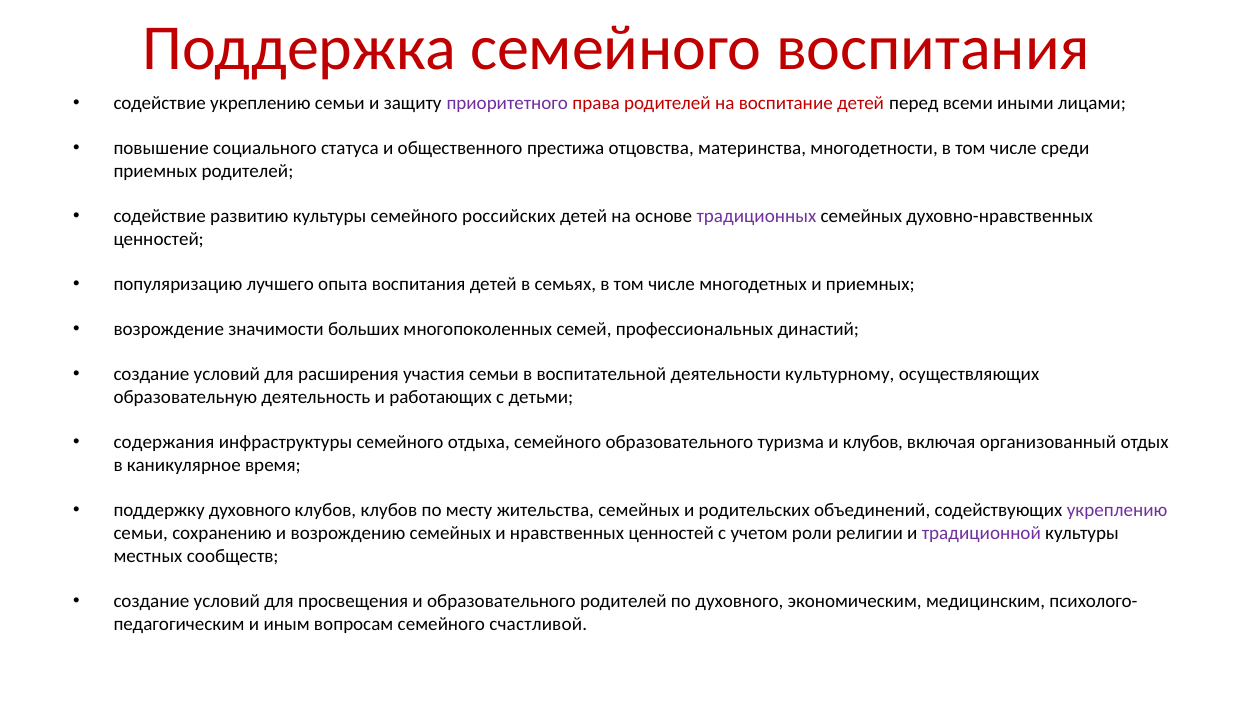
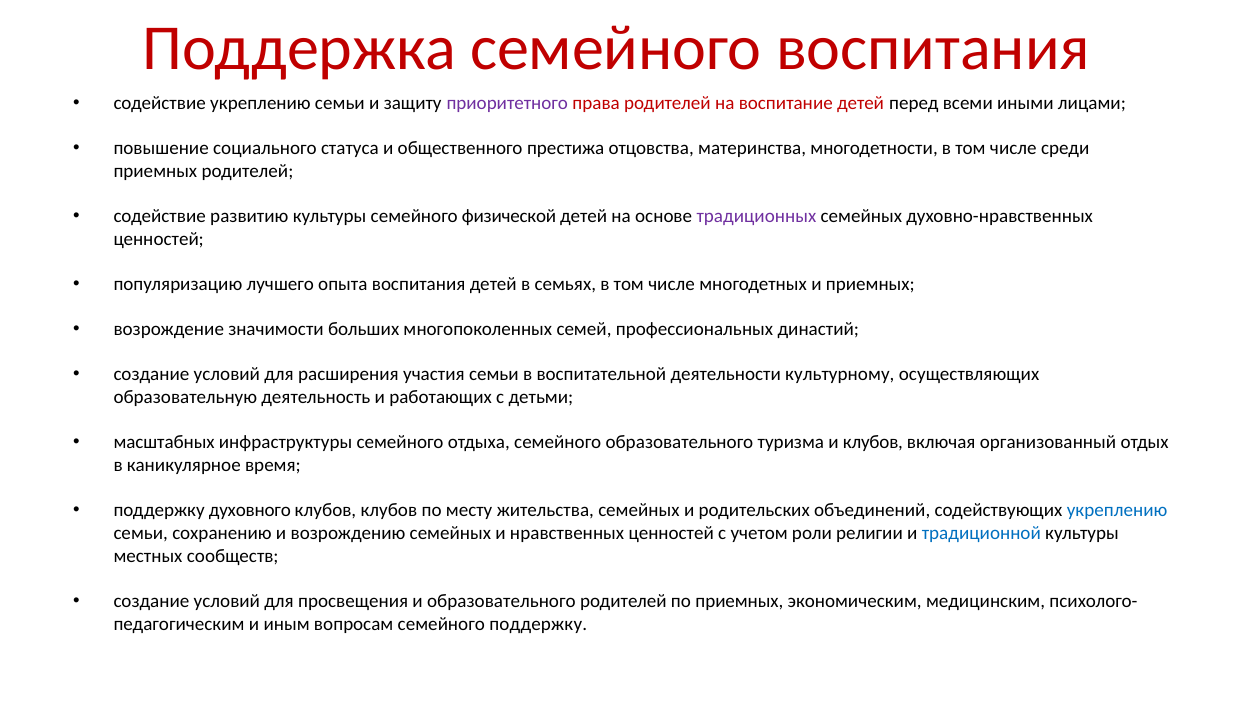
российских: российских -> физической
содержания: содержания -> масштабных
укреплению at (1117, 510) colour: purple -> blue
традиционной colour: purple -> blue
по духовного: духовного -> приемных
семейного счастливой: счастливой -> поддержку
